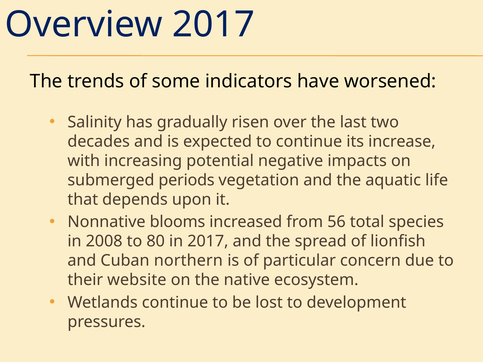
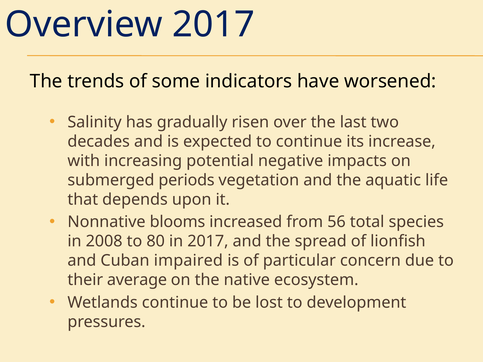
northern: northern -> impaired
website: website -> average
